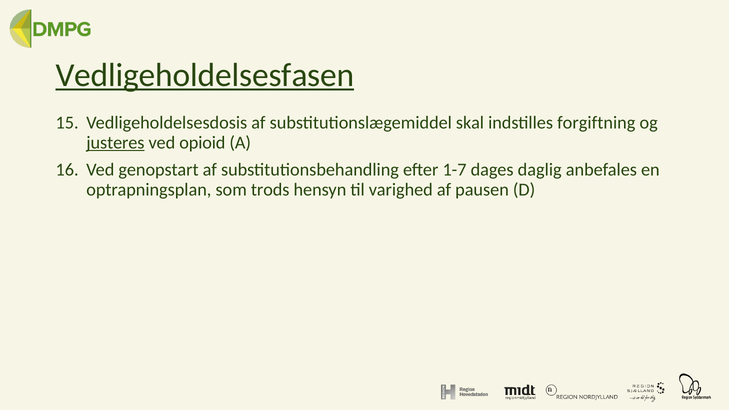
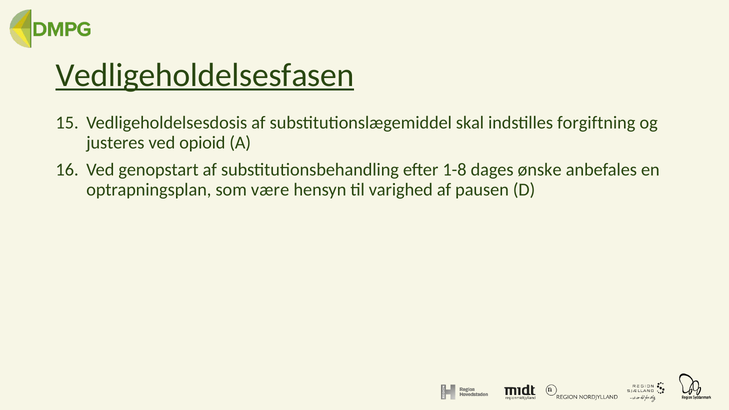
justeres underline: present -> none
1-7: 1-7 -> 1-8
daglig: daglig -> ønske
trods: trods -> være
